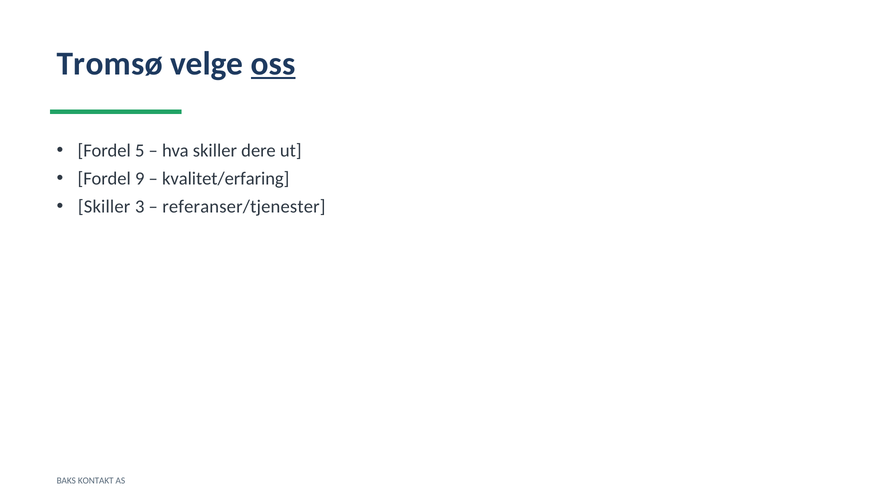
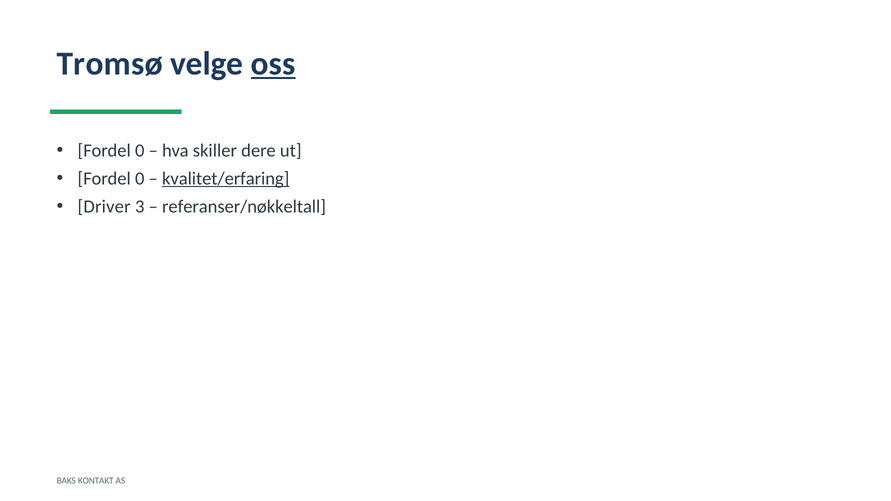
5 at (140, 151): 5 -> 0
9 at (140, 179): 9 -> 0
kvalitet/erfaring underline: none -> present
Skiller at (104, 207): Skiller -> Driver
referanser/tjenester: referanser/tjenester -> referanser/nøkkeltall
